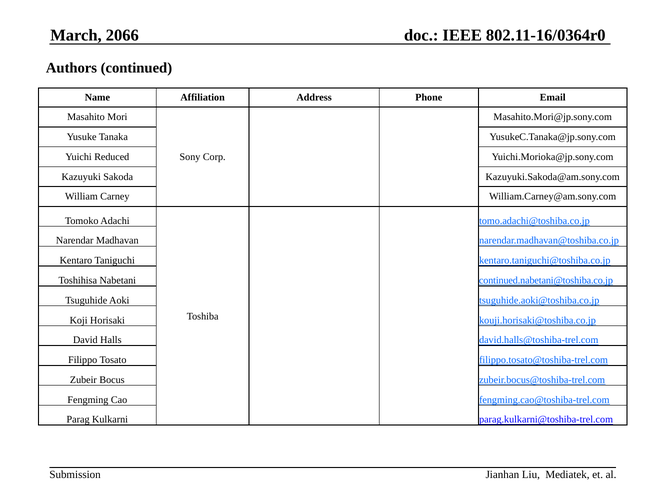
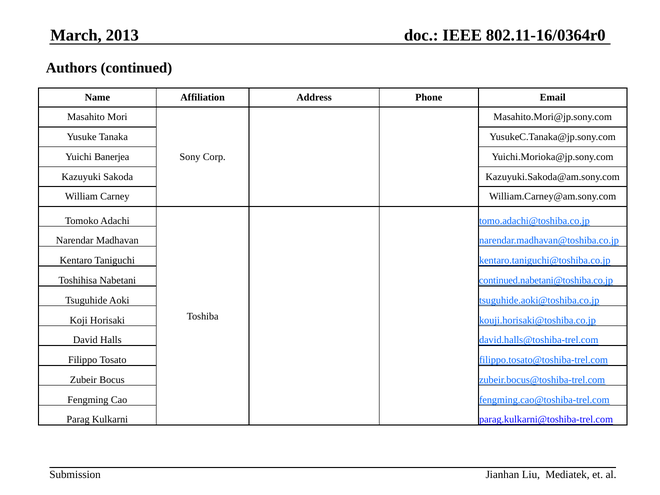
2066: 2066 -> 2013
Reduced: Reduced -> Banerjea
